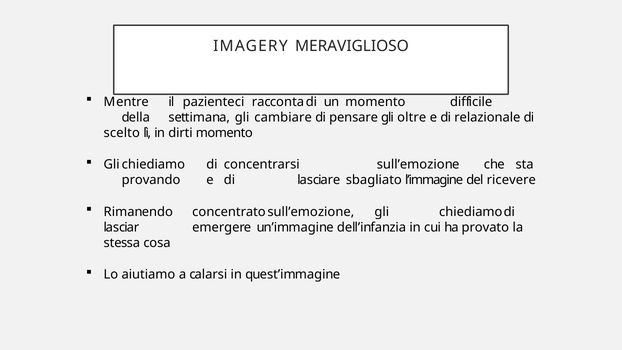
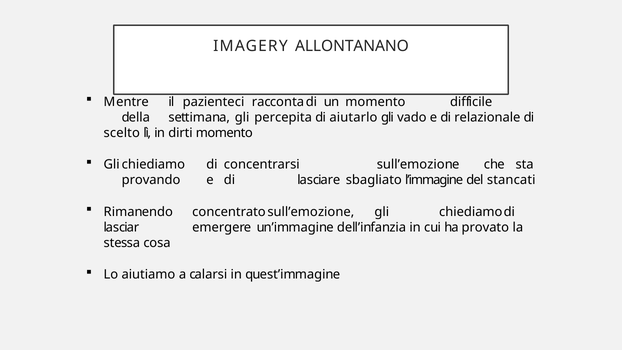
MERAVIGLIOSO: MERAVIGLIOSO -> ALLONTANANO
cambiare: cambiare -> percepita
pensare: pensare -> aiutarlo
oltre: oltre -> vado
ricevere: ricevere -> stancati
